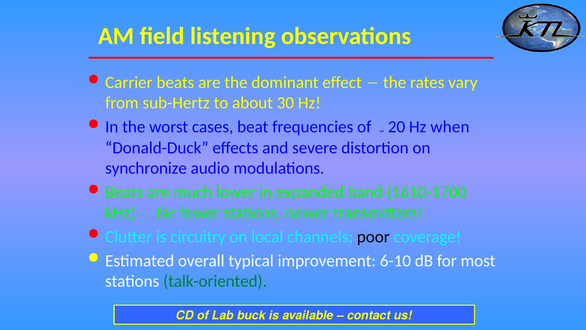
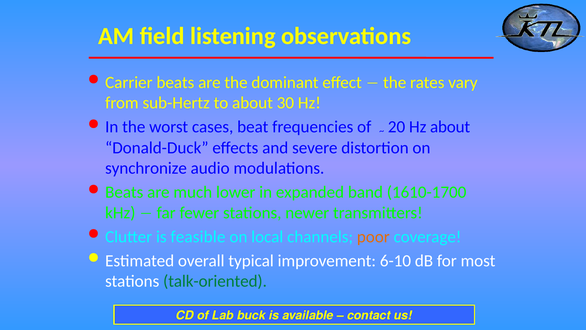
Hz when: when -> about
circuitry: circuitry -> feasible
poor colour: black -> orange
